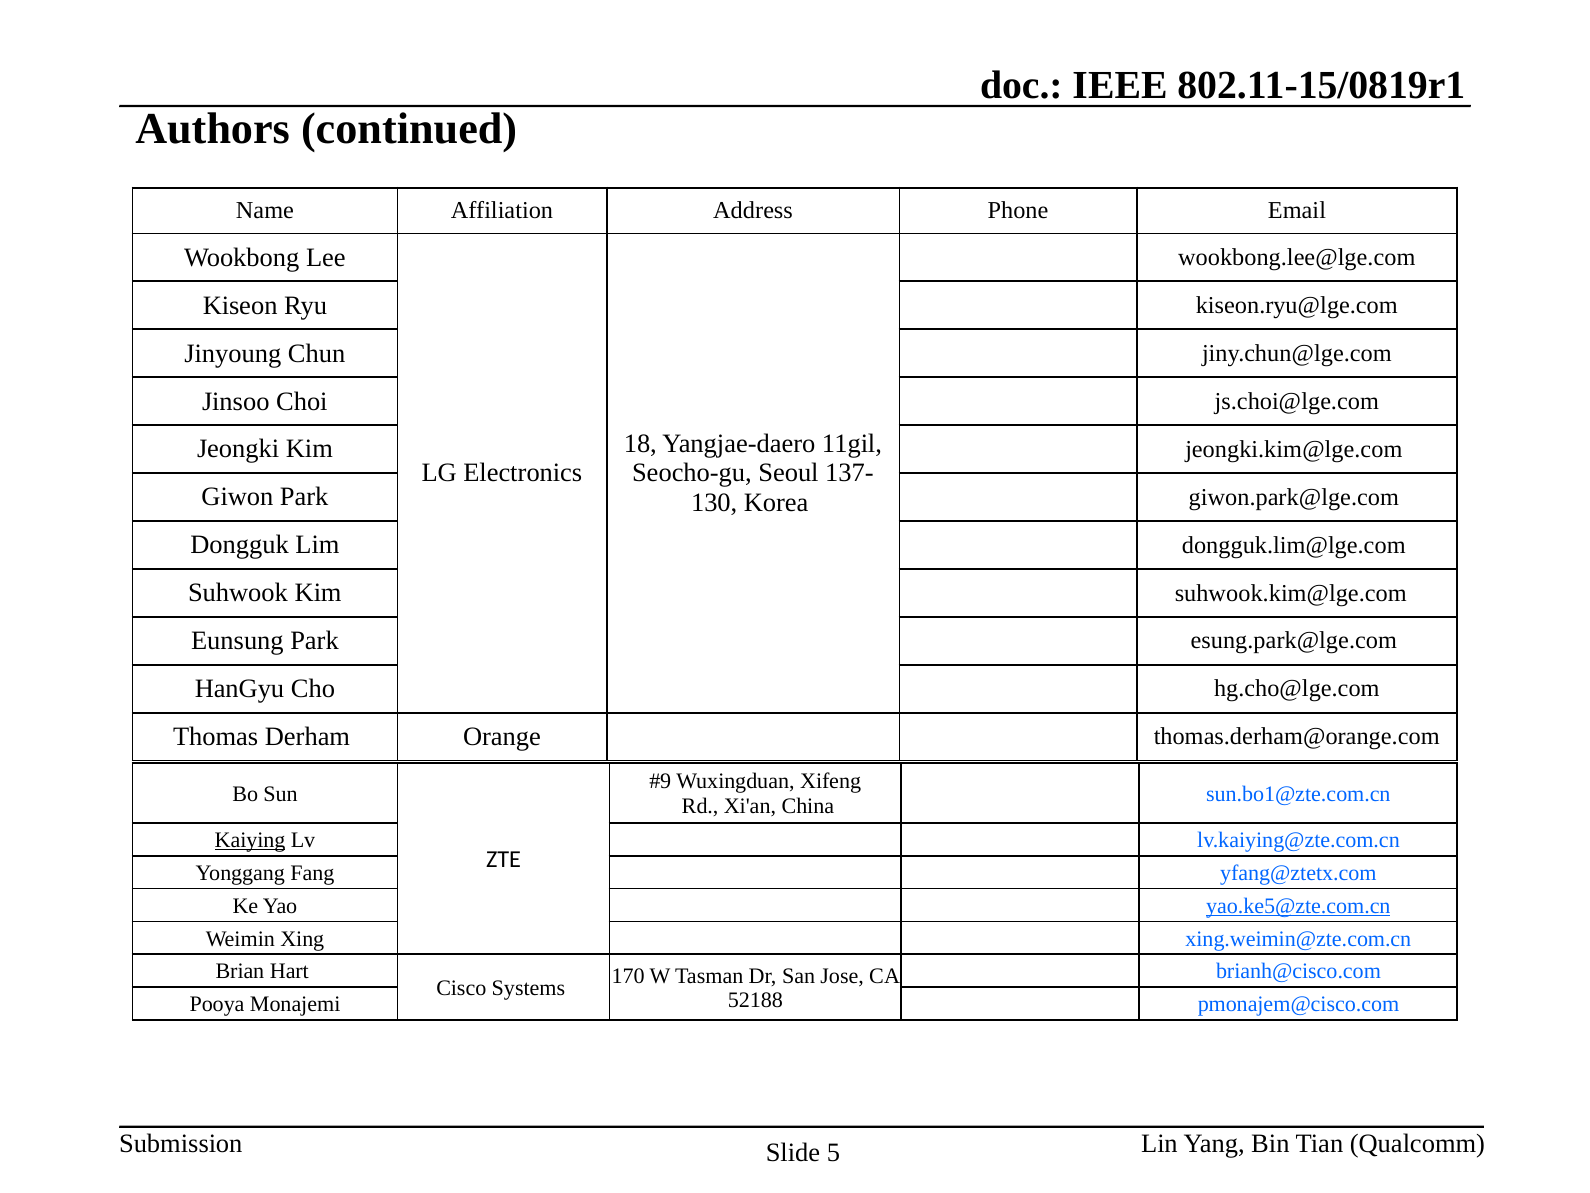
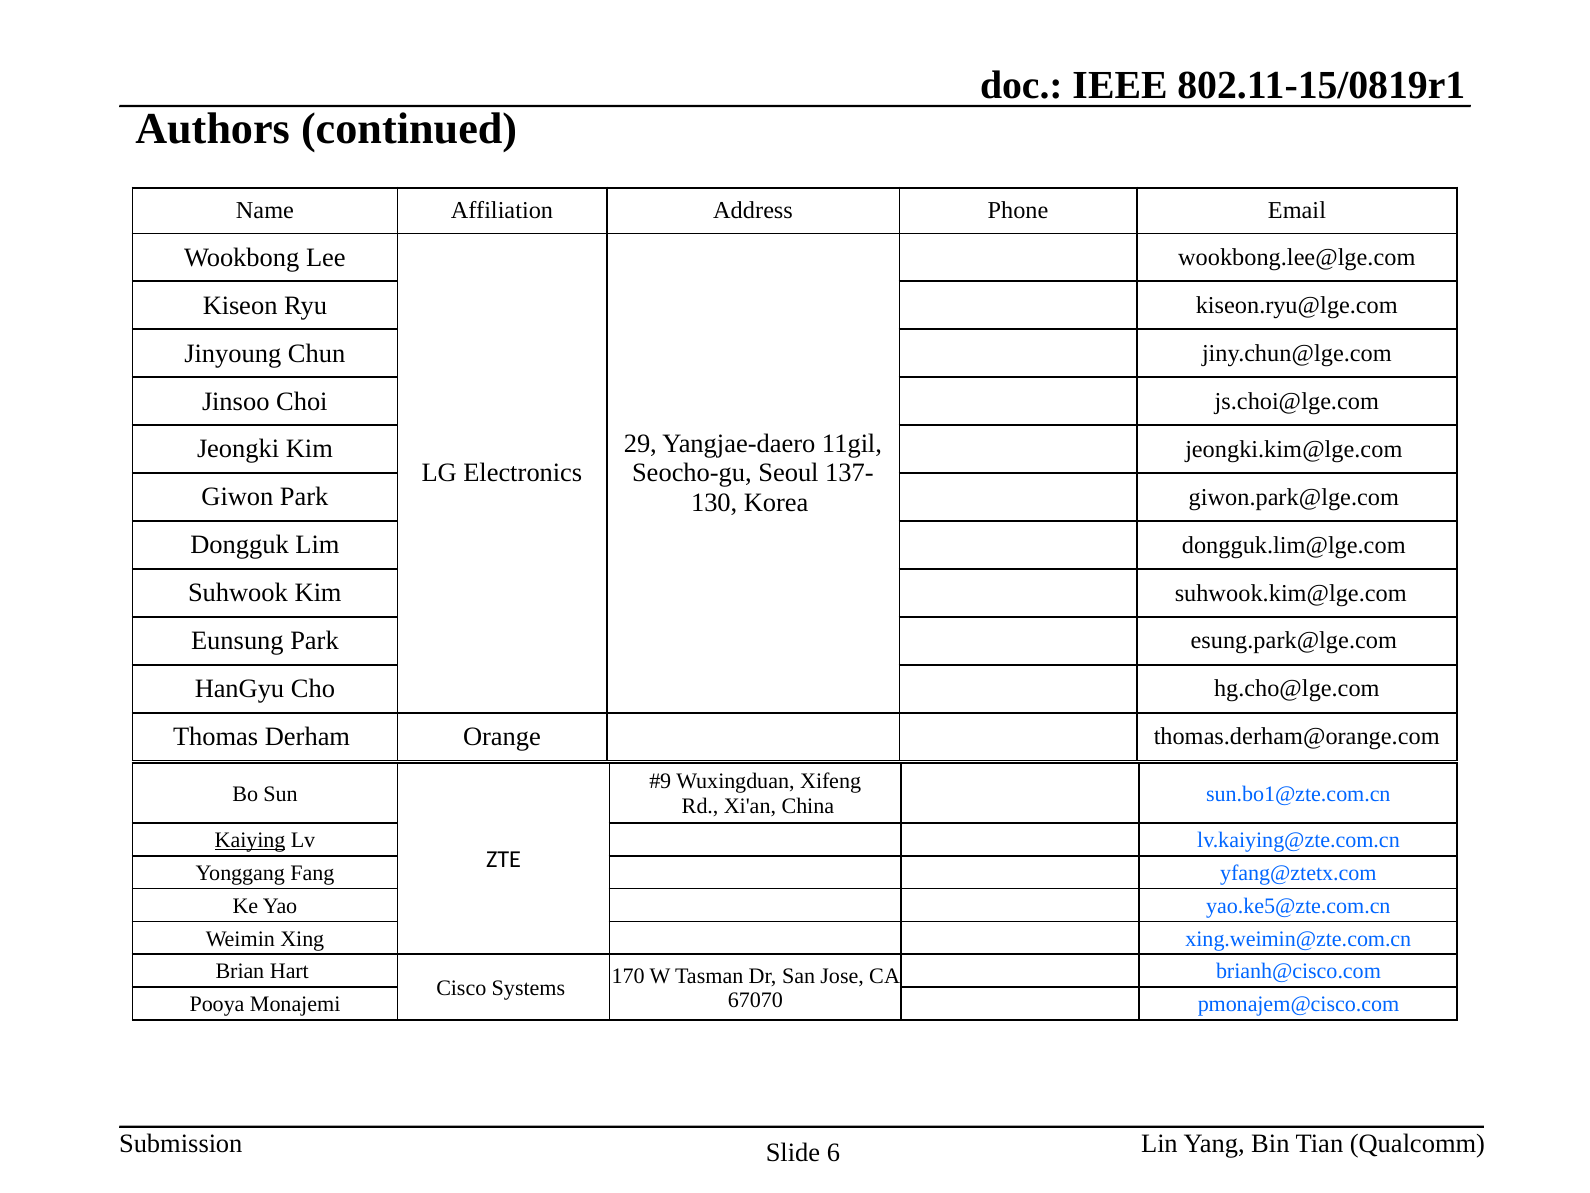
18: 18 -> 29
yao.ke5@zte.com.cn underline: present -> none
52188: 52188 -> 67070
5: 5 -> 6
